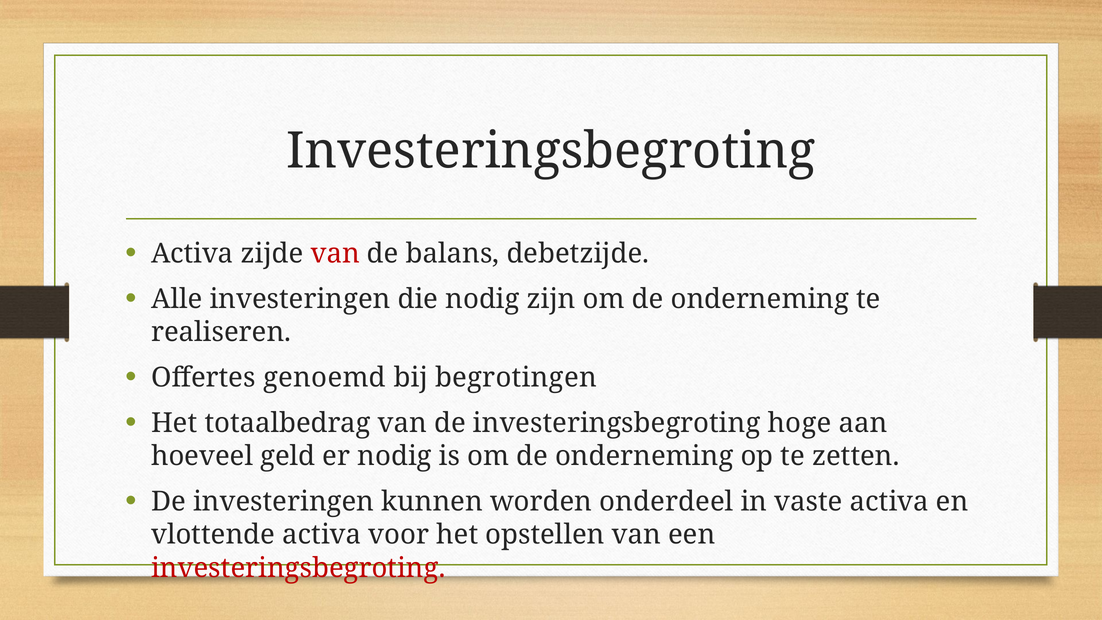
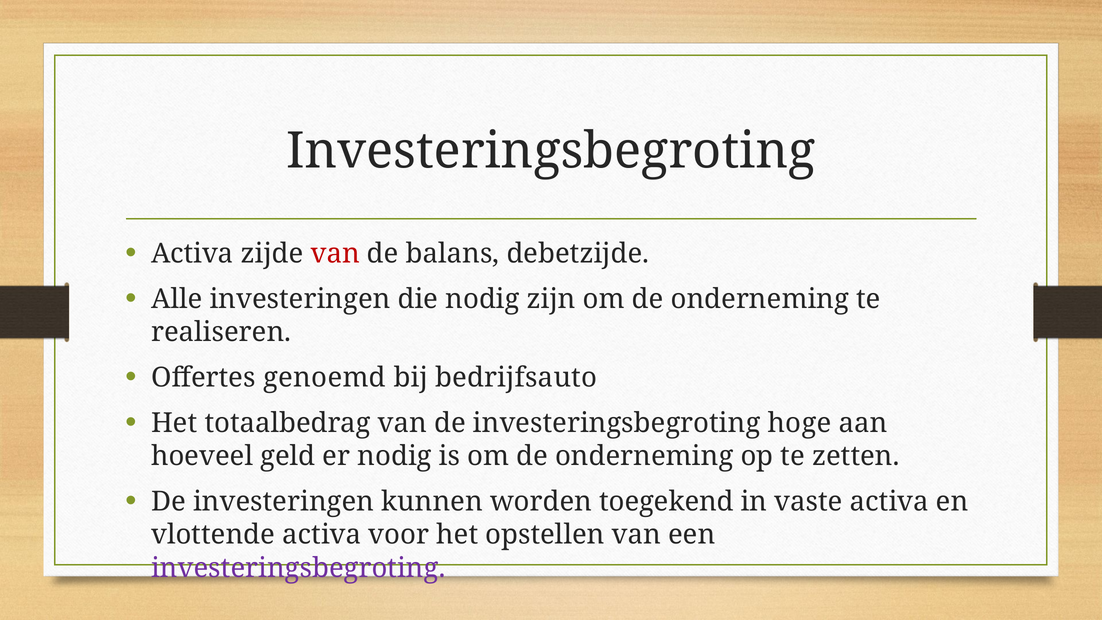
begrotingen: begrotingen -> bedrijfsauto
onderdeel: onderdeel -> toegekend
investeringsbegroting at (298, 568) colour: red -> purple
